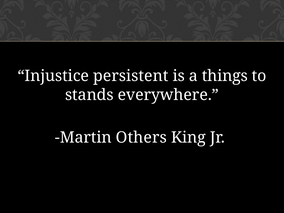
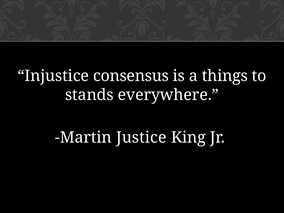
persistent: persistent -> consensus
Others: Others -> Justice
